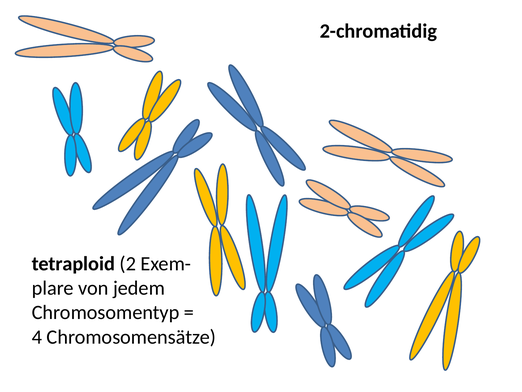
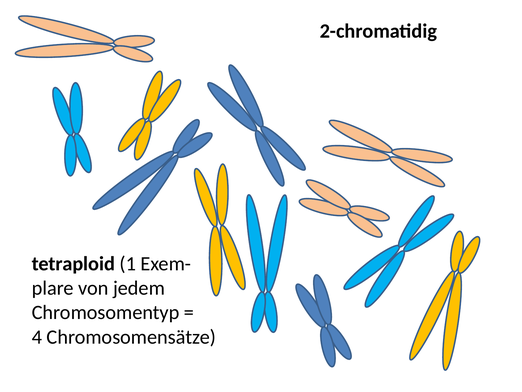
2: 2 -> 1
